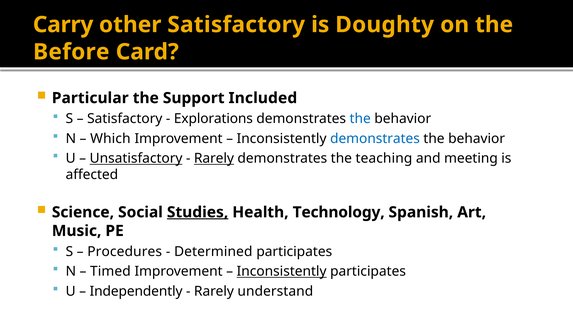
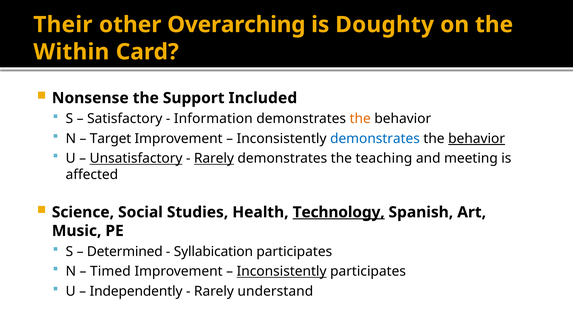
Carry: Carry -> Their
other Satisfactory: Satisfactory -> Overarching
Before: Before -> Within
Particular: Particular -> Nonsense
Explorations: Explorations -> Information
the at (360, 119) colour: blue -> orange
Which: Which -> Target
behavior at (477, 139) underline: none -> present
Studies underline: present -> none
Technology underline: none -> present
Procedures: Procedures -> Determined
Determined: Determined -> Syllabication
